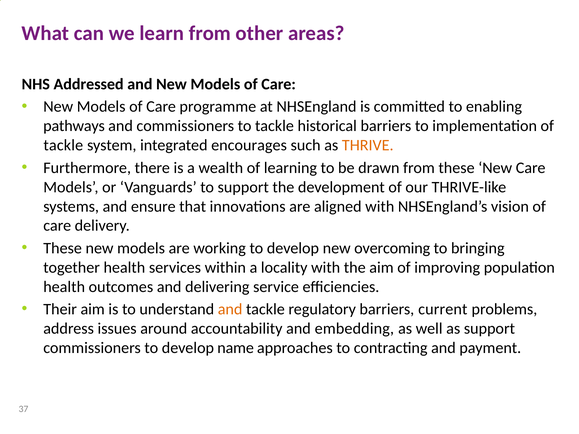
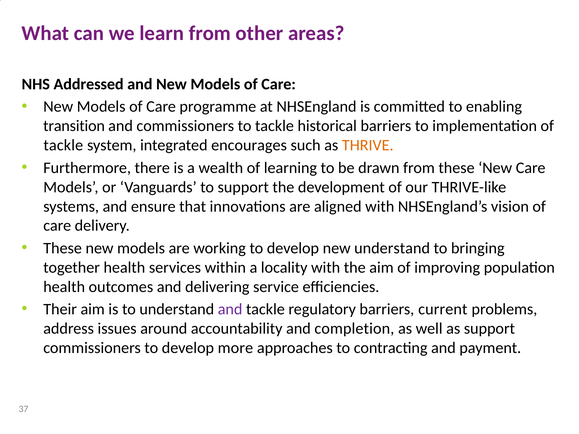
pathways: pathways -> transition
new overcoming: overcoming -> understand
and at (230, 309) colour: orange -> purple
embedding: embedding -> completion
name: name -> more
